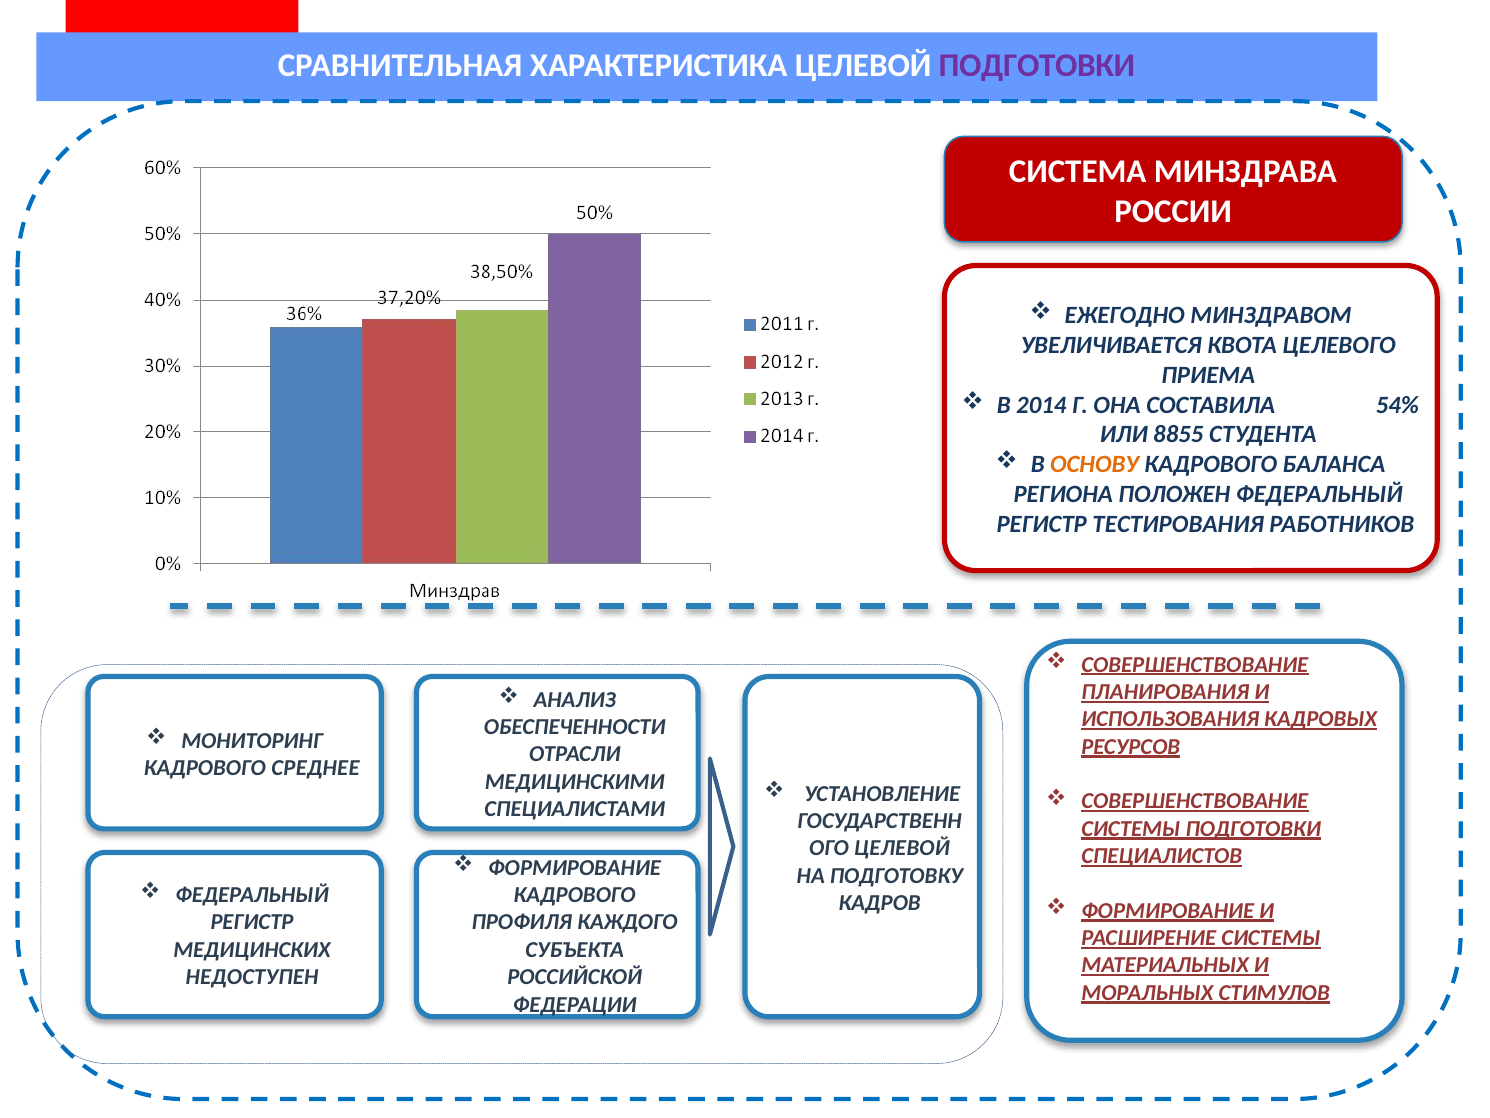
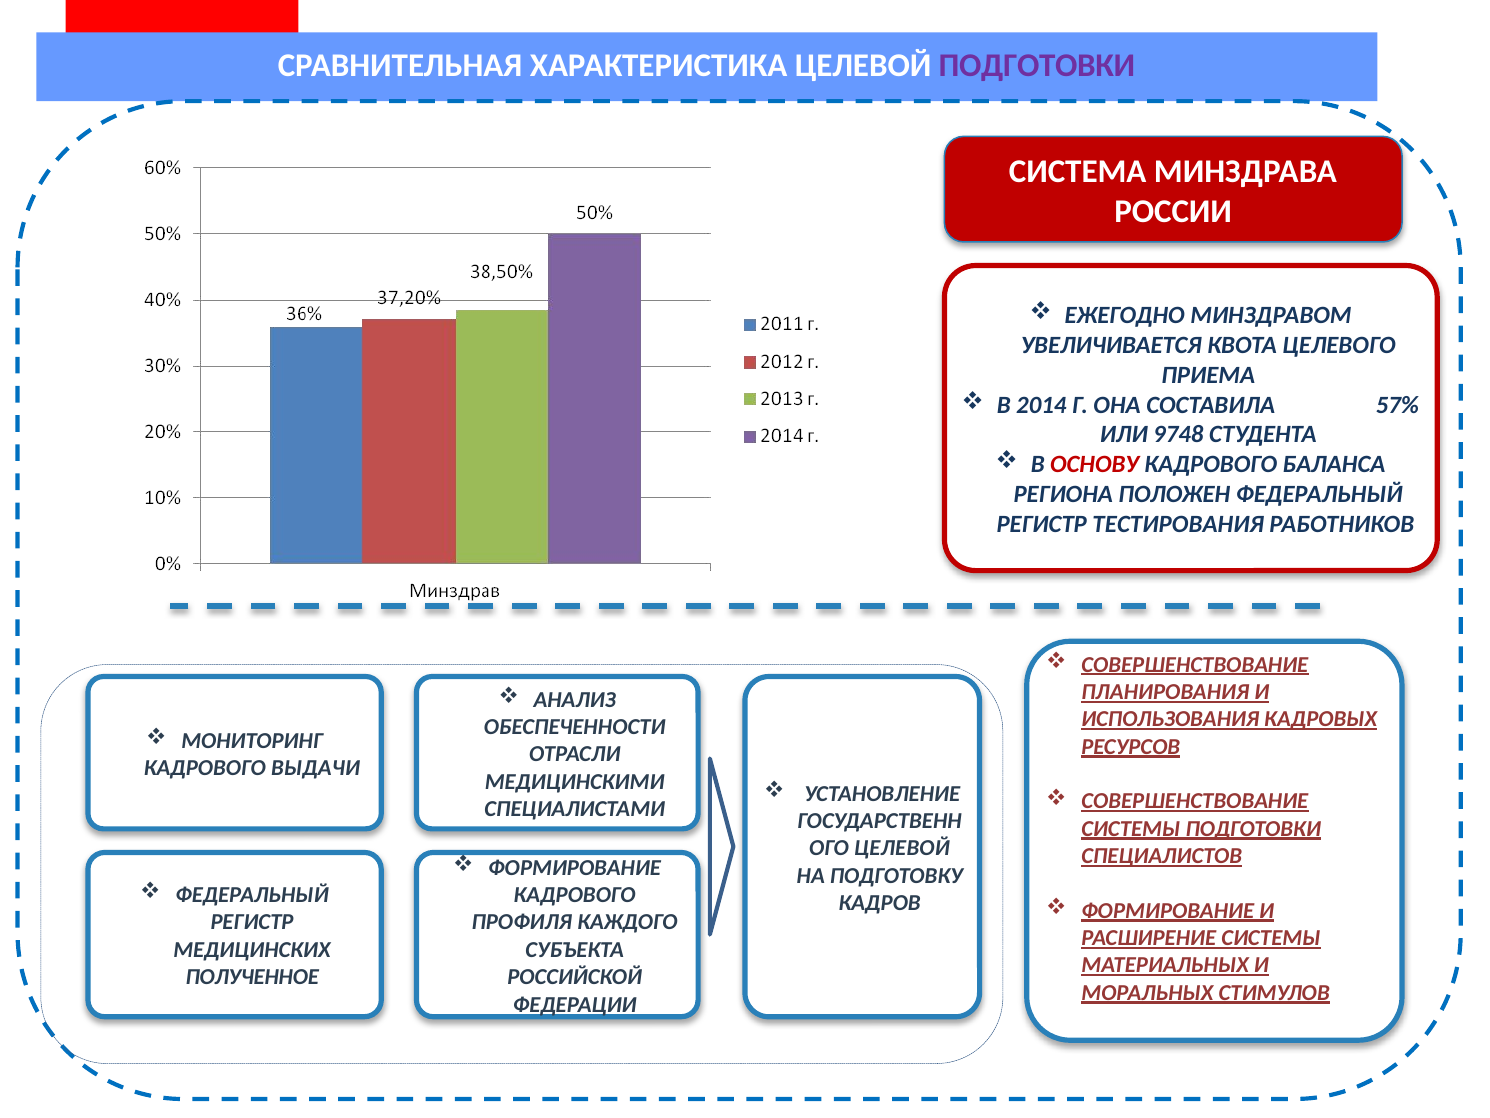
54%: 54% -> 57%
8855: 8855 -> 9748
ОСНОВУ colour: orange -> red
СРЕДНЕЕ: СРЕДНЕЕ -> ВЫДАЧИ
НЕДОСТУПЕН: НЕДОСТУПЕН -> ПОЛУЧЕННОЕ
